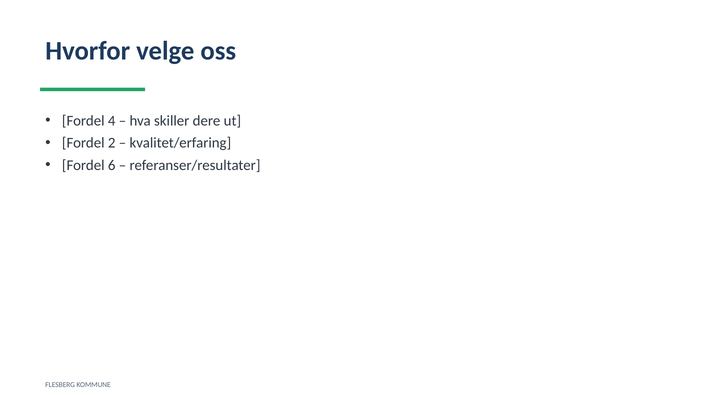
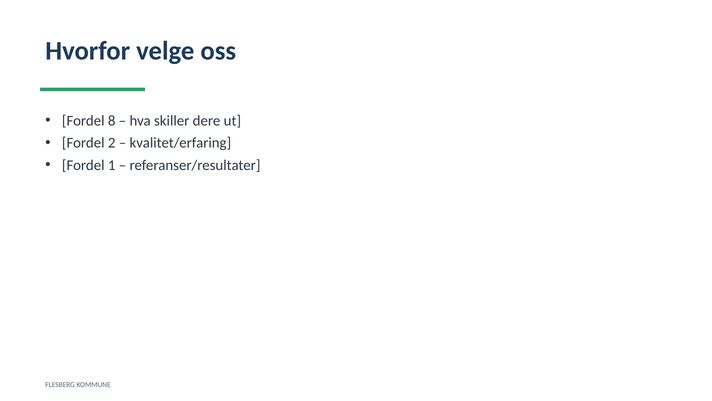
4: 4 -> 8
6: 6 -> 1
